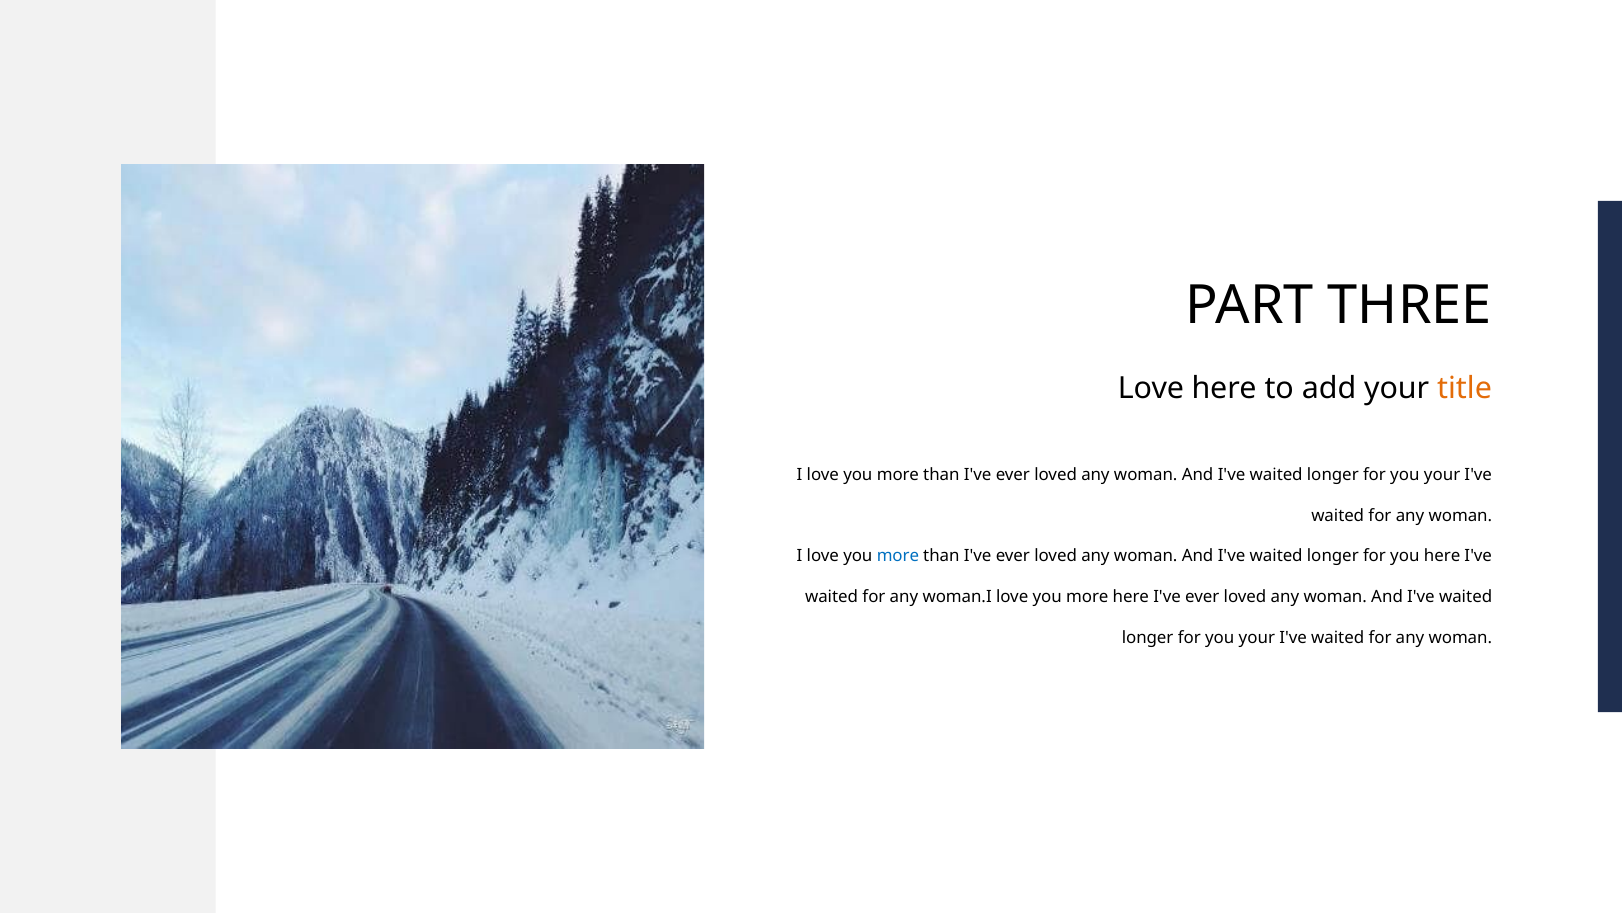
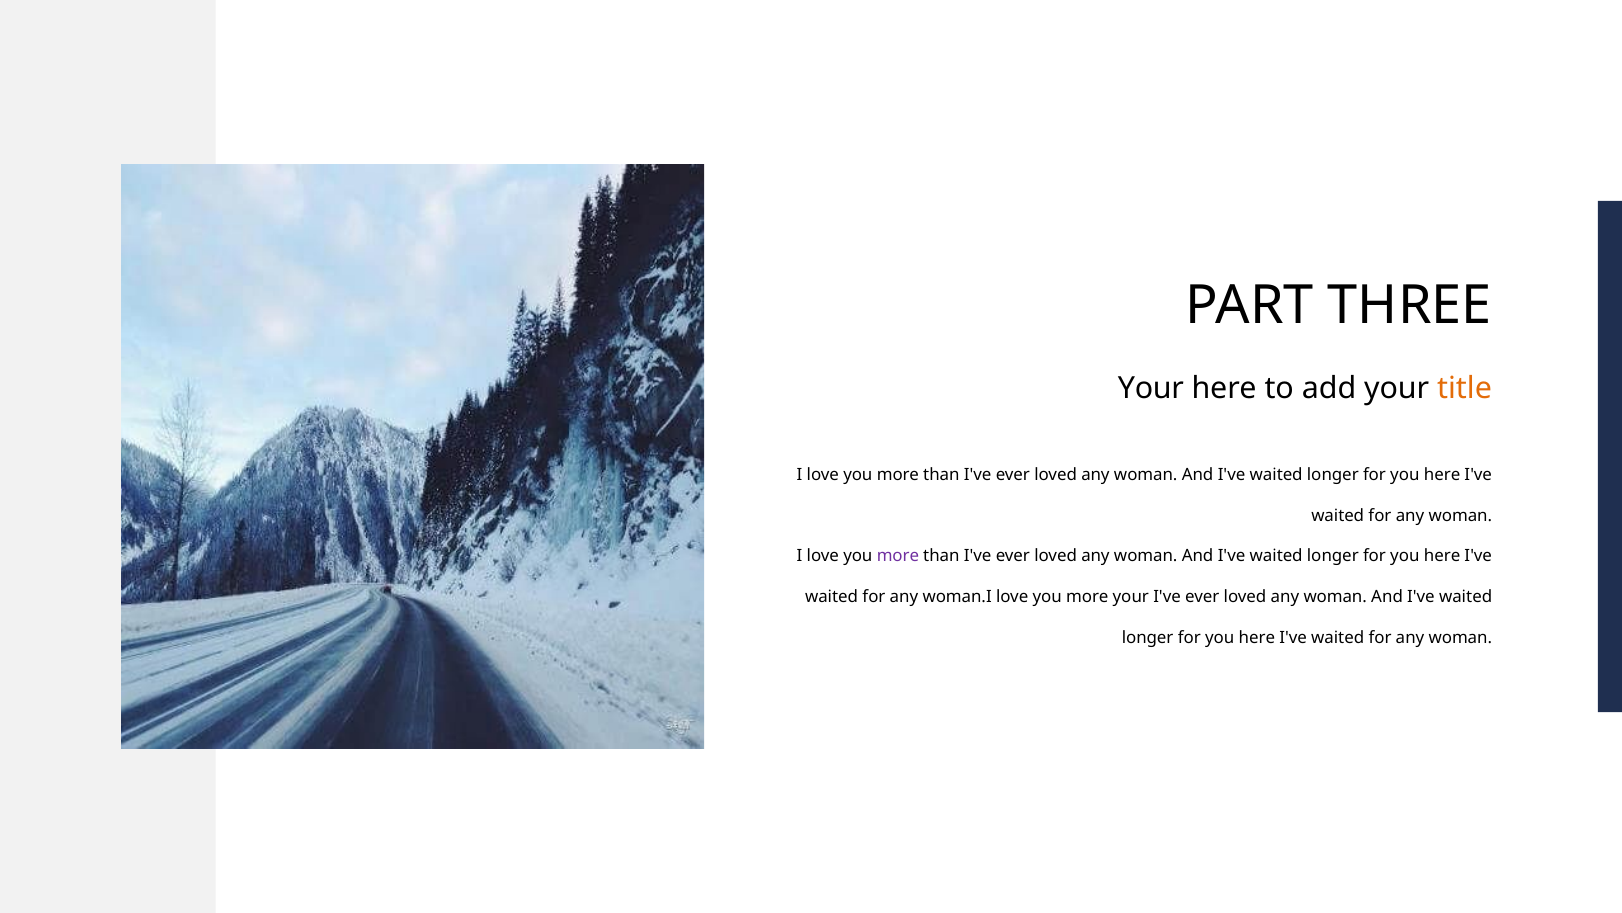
Love at (1151, 388): Love -> Your
your at (1442, 475): your -> here
more at (898, 556) colour: blue -> purple
more here: here -> your
your at (1257, 637): your -> here
